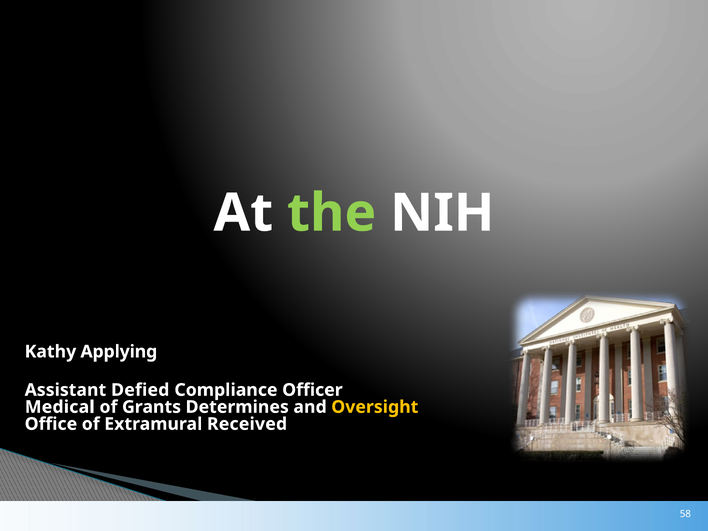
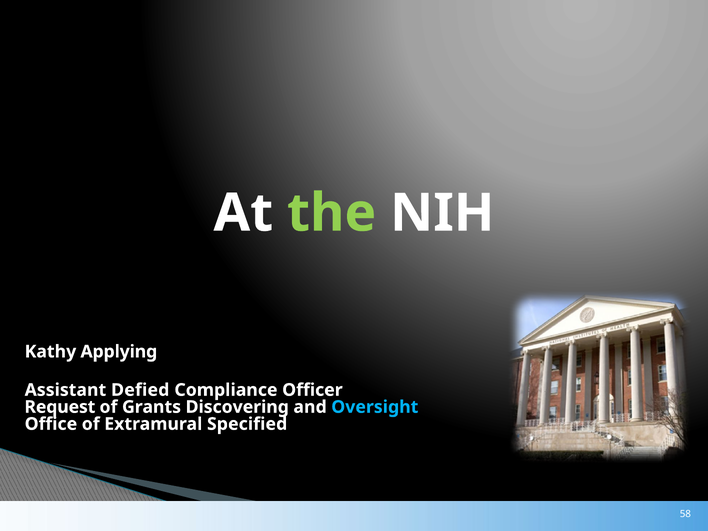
Medical: Medical -> Request
Determines: Determines -> Discovering
Oversight colour: yellow -> light blue
Received: Received -> Specified
